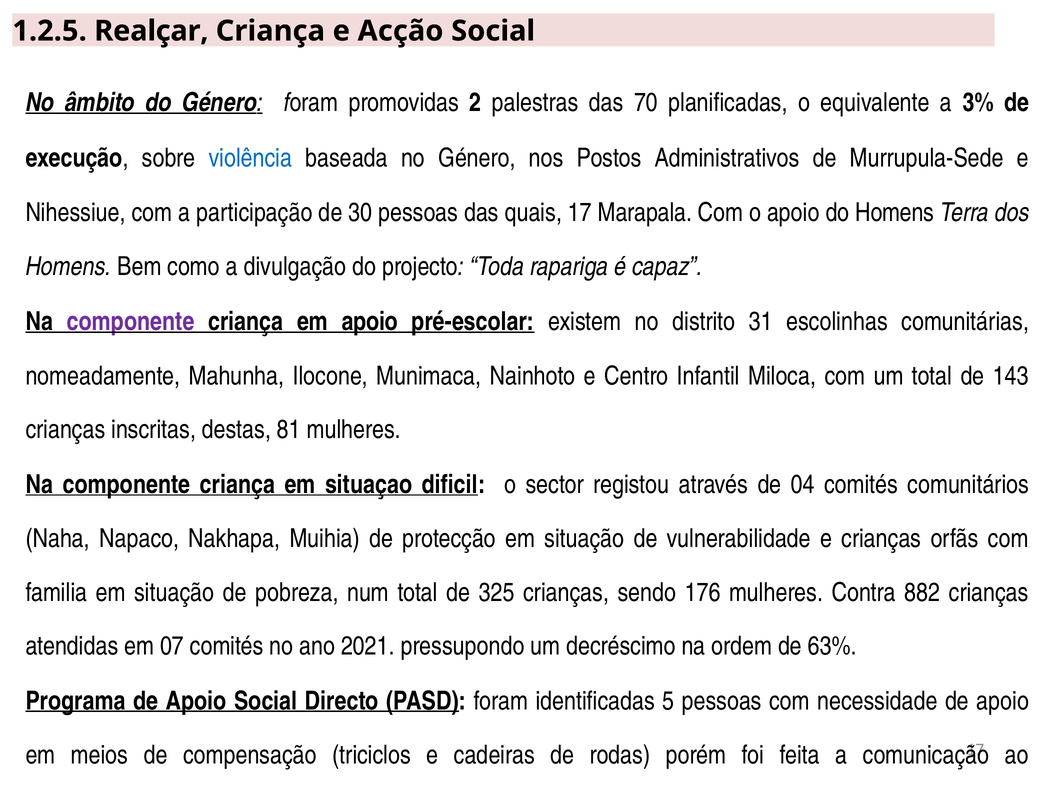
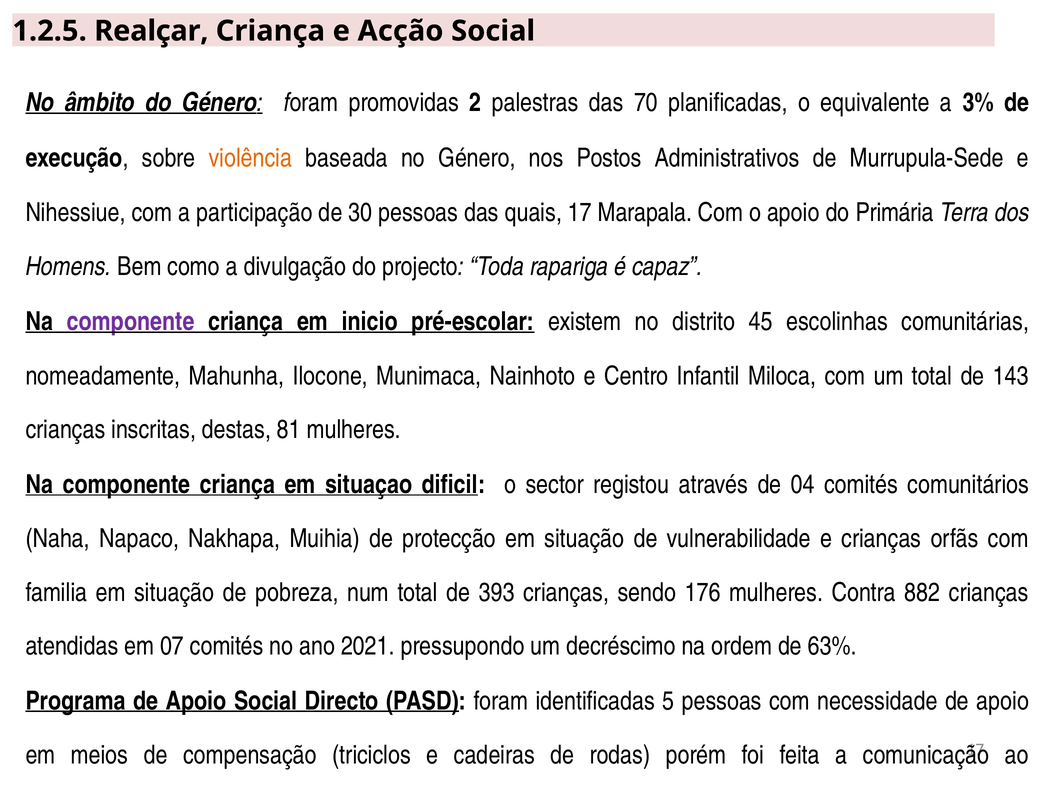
violência colour: blue -> orange
do Homens: Homens -> Primária
em apoio: apoio -> inicio
31: 31 -> 45
325: 325 -> 393
